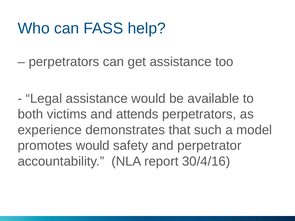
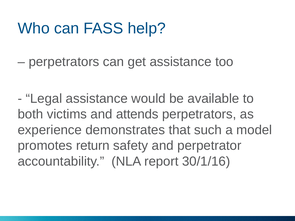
promotes would: would -> return
30/4/16: 30/4/16 -> 30/1/16
